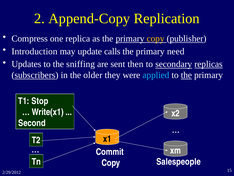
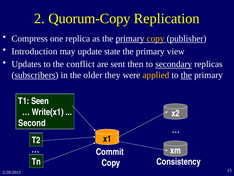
Append-Copy: Append-Copy -> Quorum-Copy
calls: calls -> state
need: need -> view
sniffing: sniffing -> conflict
replicas underline: present -> none
applied colour: light blue -> yellow
Stop: Stop -> Seen
Salespeople: Salespeople -> Consistency
